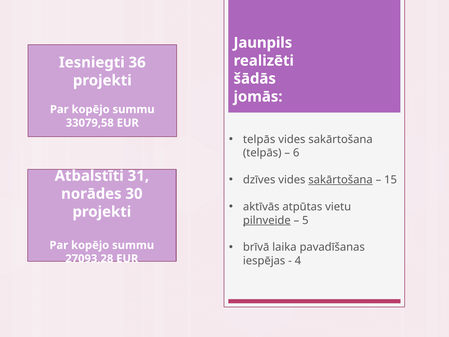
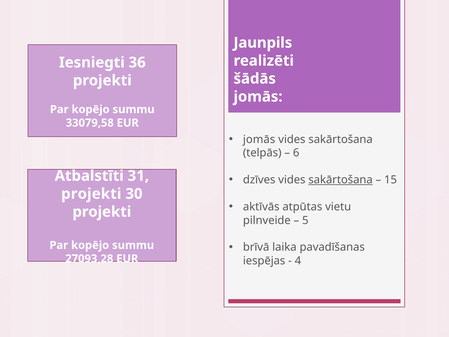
telpās at (259, 139): telpās -> jomās
norādes at (91, 194): norādes -> projekti
pilnveide underline: present -> none
